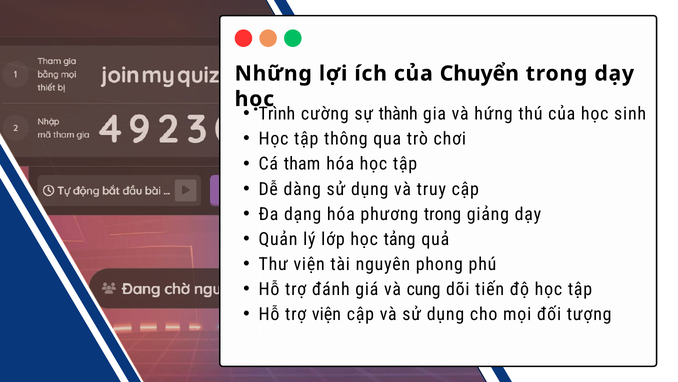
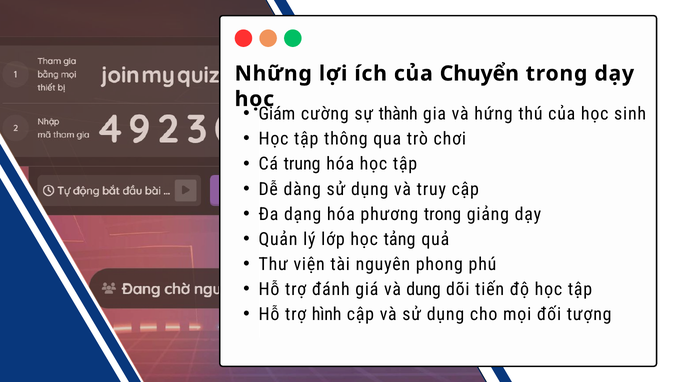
Trình: Trình -> Giám
tham: tham -> trung
cung: cung -> dung
trợ viện: viện -> hình
